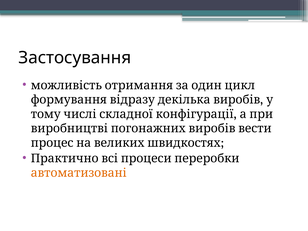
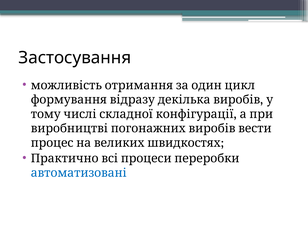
автоматизовані colour: orange -> blue
